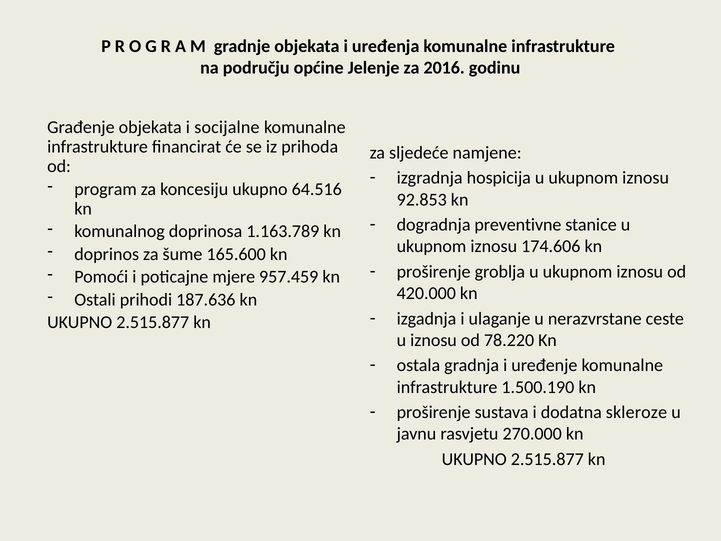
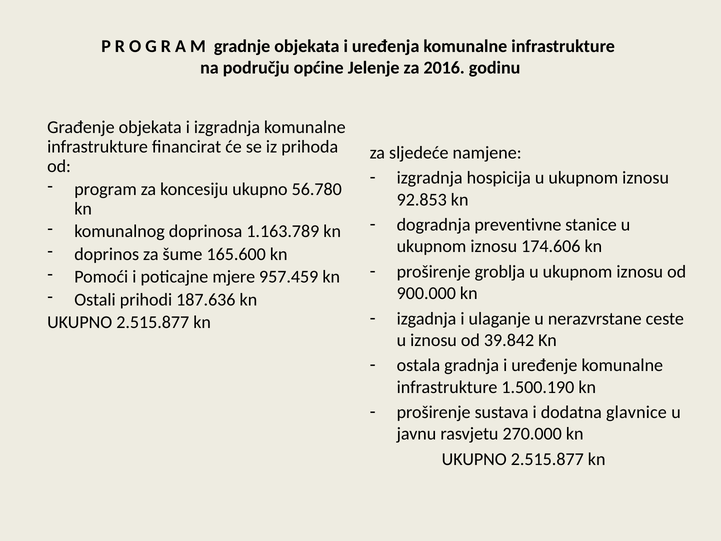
i socijalne: socijalne -> izgradnja
64.516: 64.516 -> 56.780
420.000: 420.000 -> 900.000
78.220: 78.220 -> 39.842
skleroze: skleroze -> glavnice
